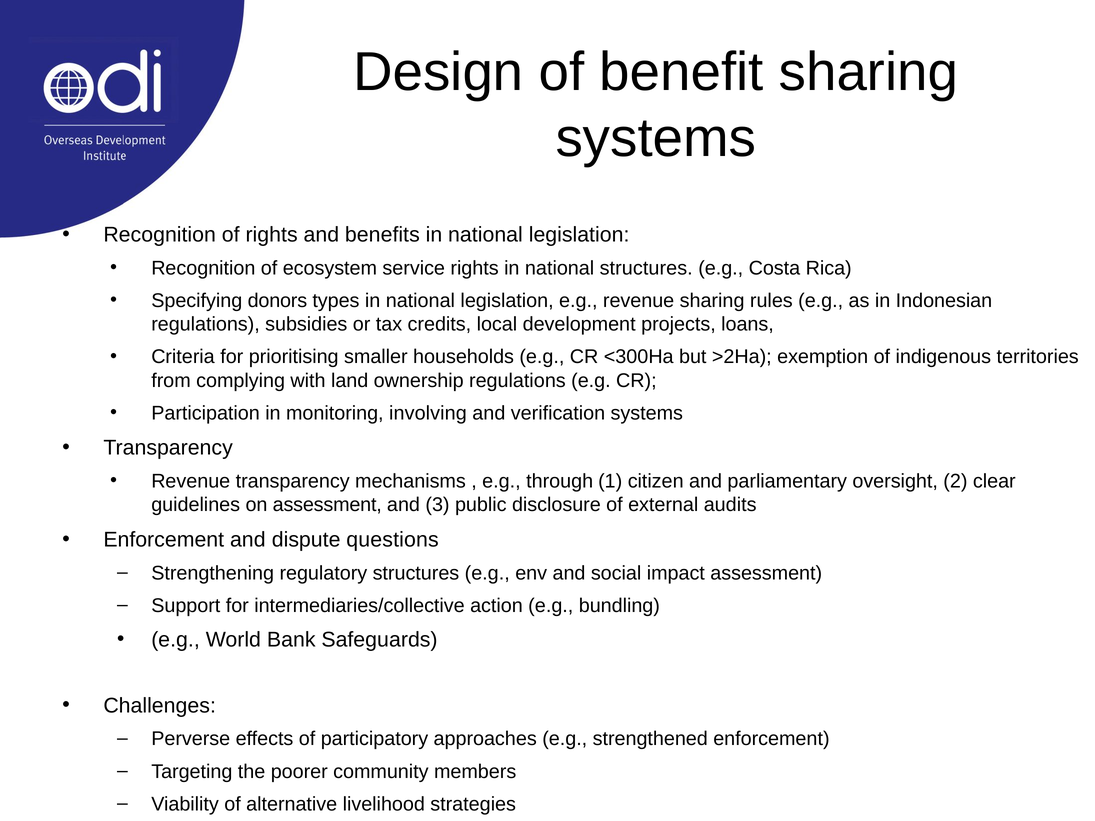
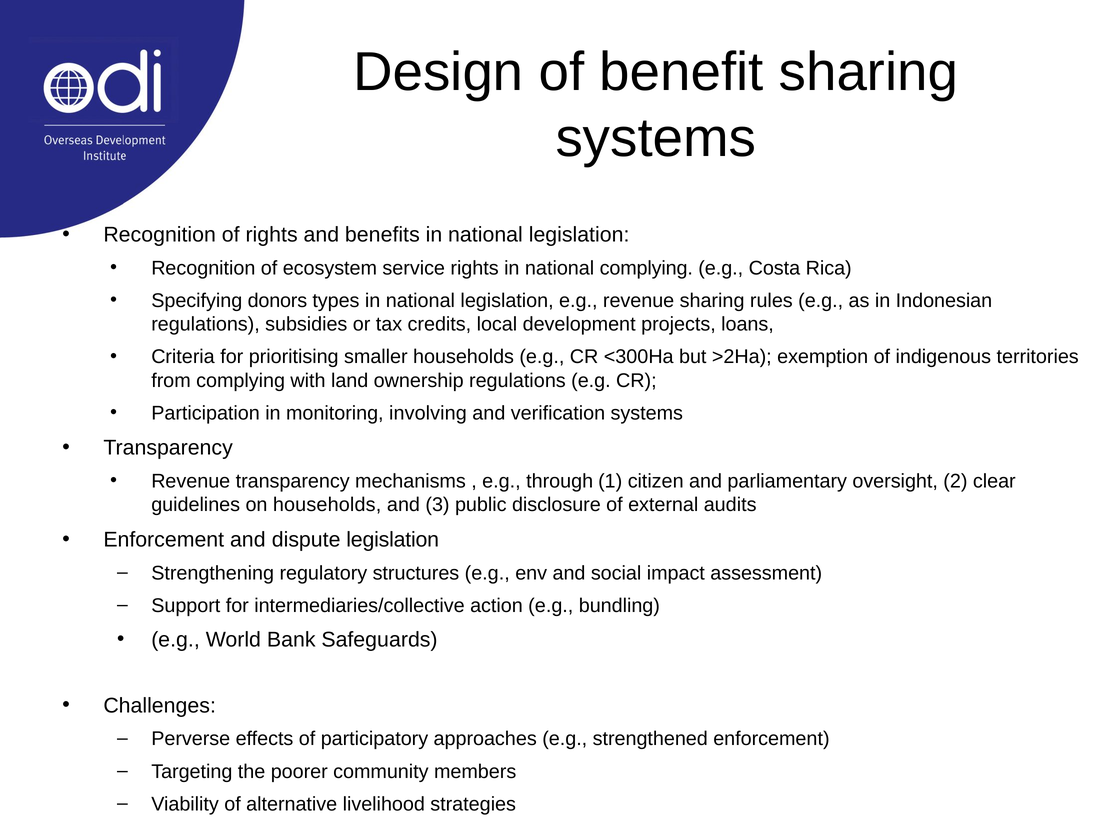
national structures: structures -> complying
on assessment: assessment -> households
dispute questions: questions -> legislation
